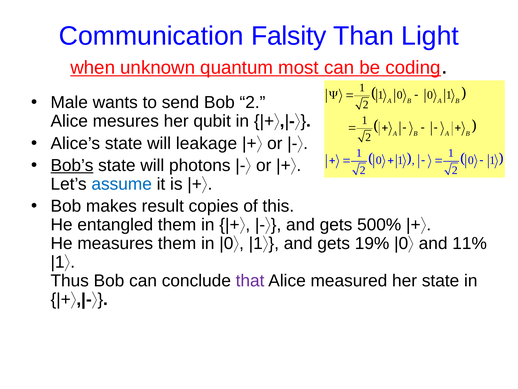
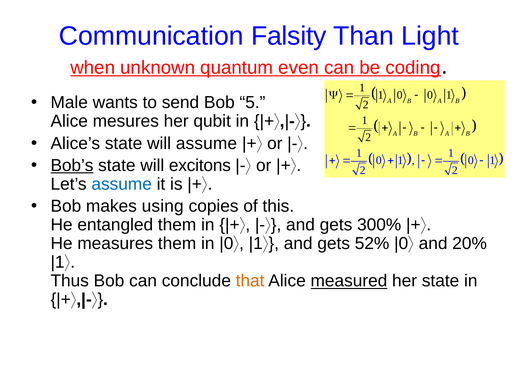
most: most -> even
Bob 2: 2 -> 5
will leakage: leakage -> assume
photons: photons -> excitons
result: result -> using
500%: 500% -> 300%
19%: 19% -> 52%
11%: 11% -> 20%
that colour: purple -> orange
measured underline: none -> present
